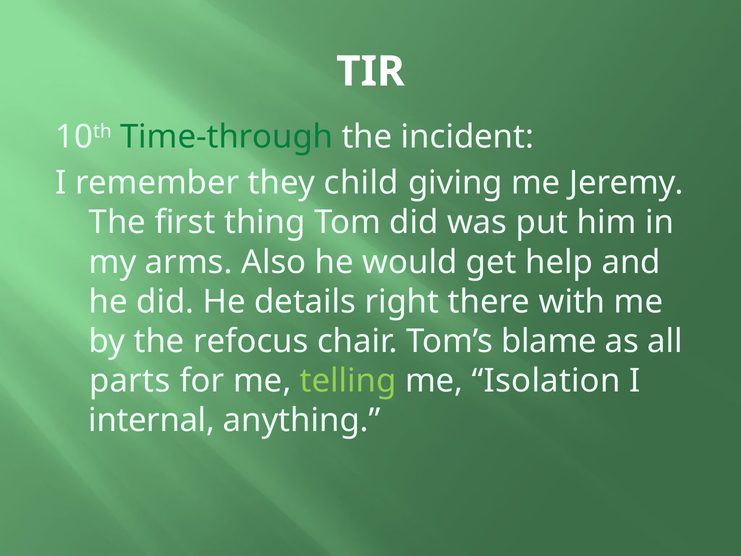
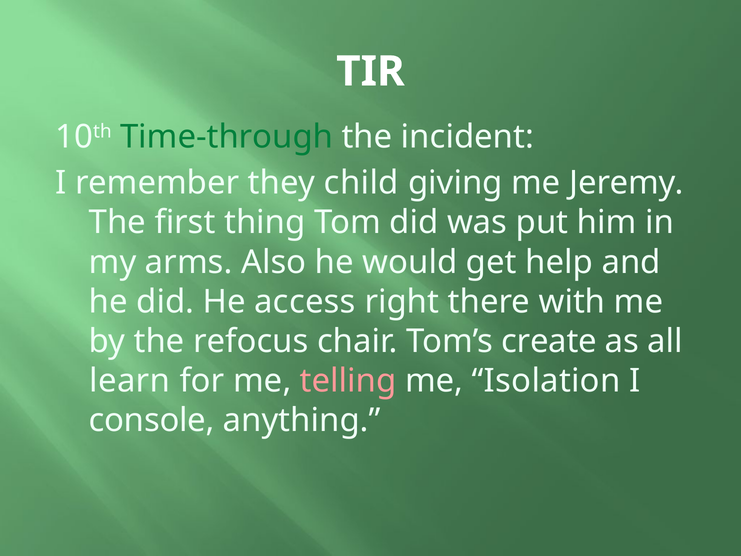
details: details -> access
blame: blame -> create
parts: parts -> learn
telling colour: light green -> pink
internal: internal -> console
